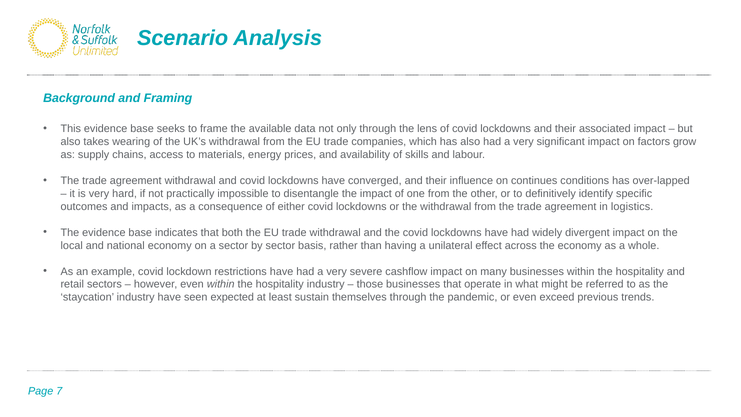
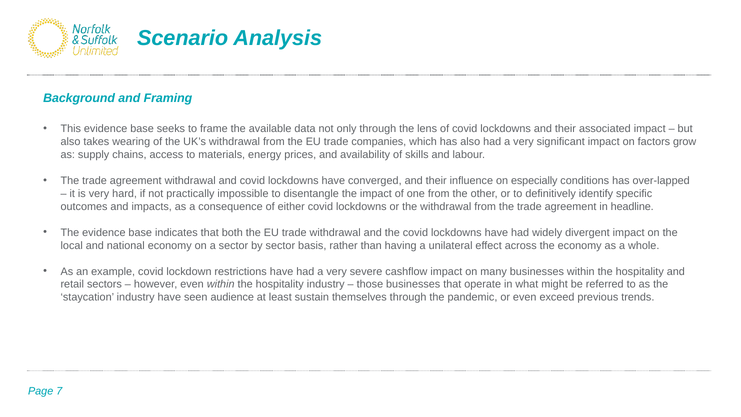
continues: continues -> especially
logistics: logistics -> headline
expected: expected -> audience
